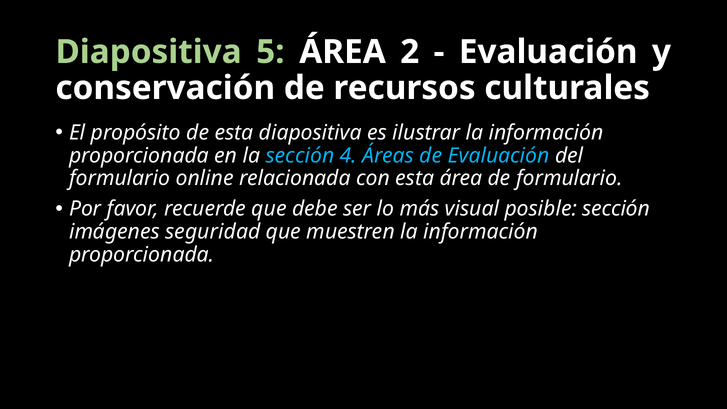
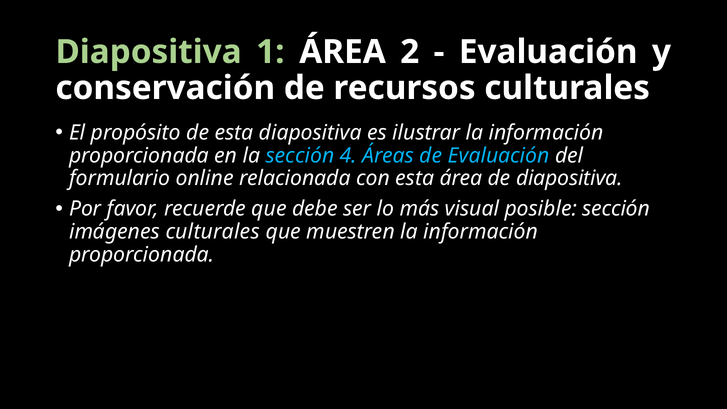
5: 5 -> 1
de formulario: formulario -> diapositiva
imágenes seguridad: seguridad -> culturales
